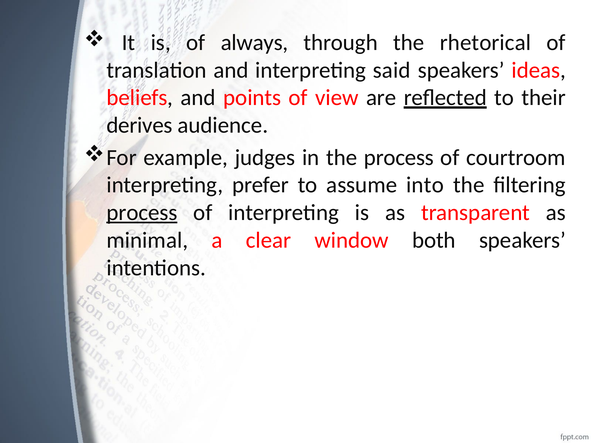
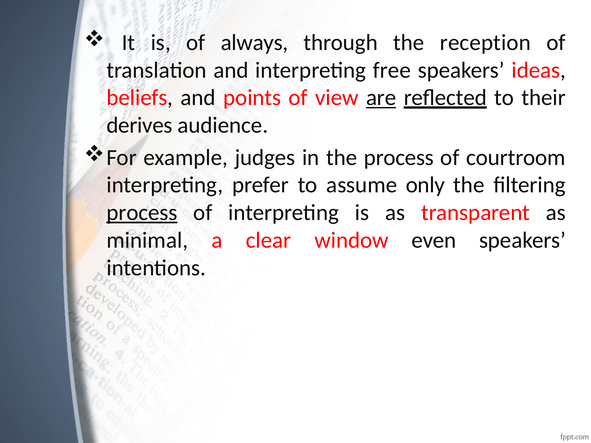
rhetorical: rhetorical -> reception
said: said -> free
are underline: none -> present
into: into -> only
both: both -> even
